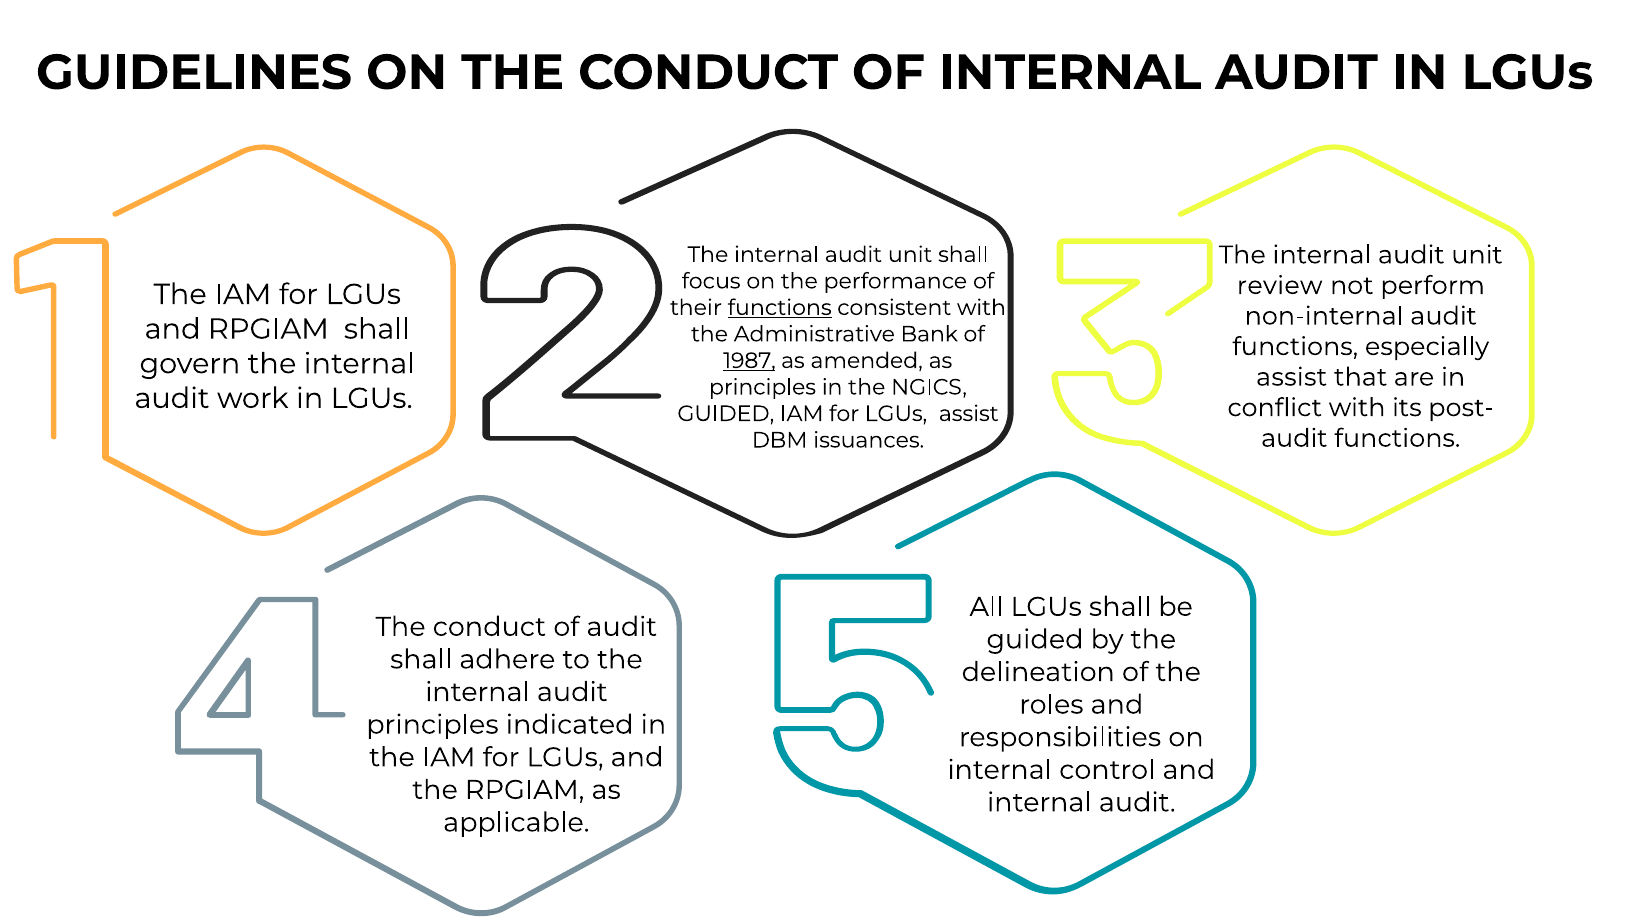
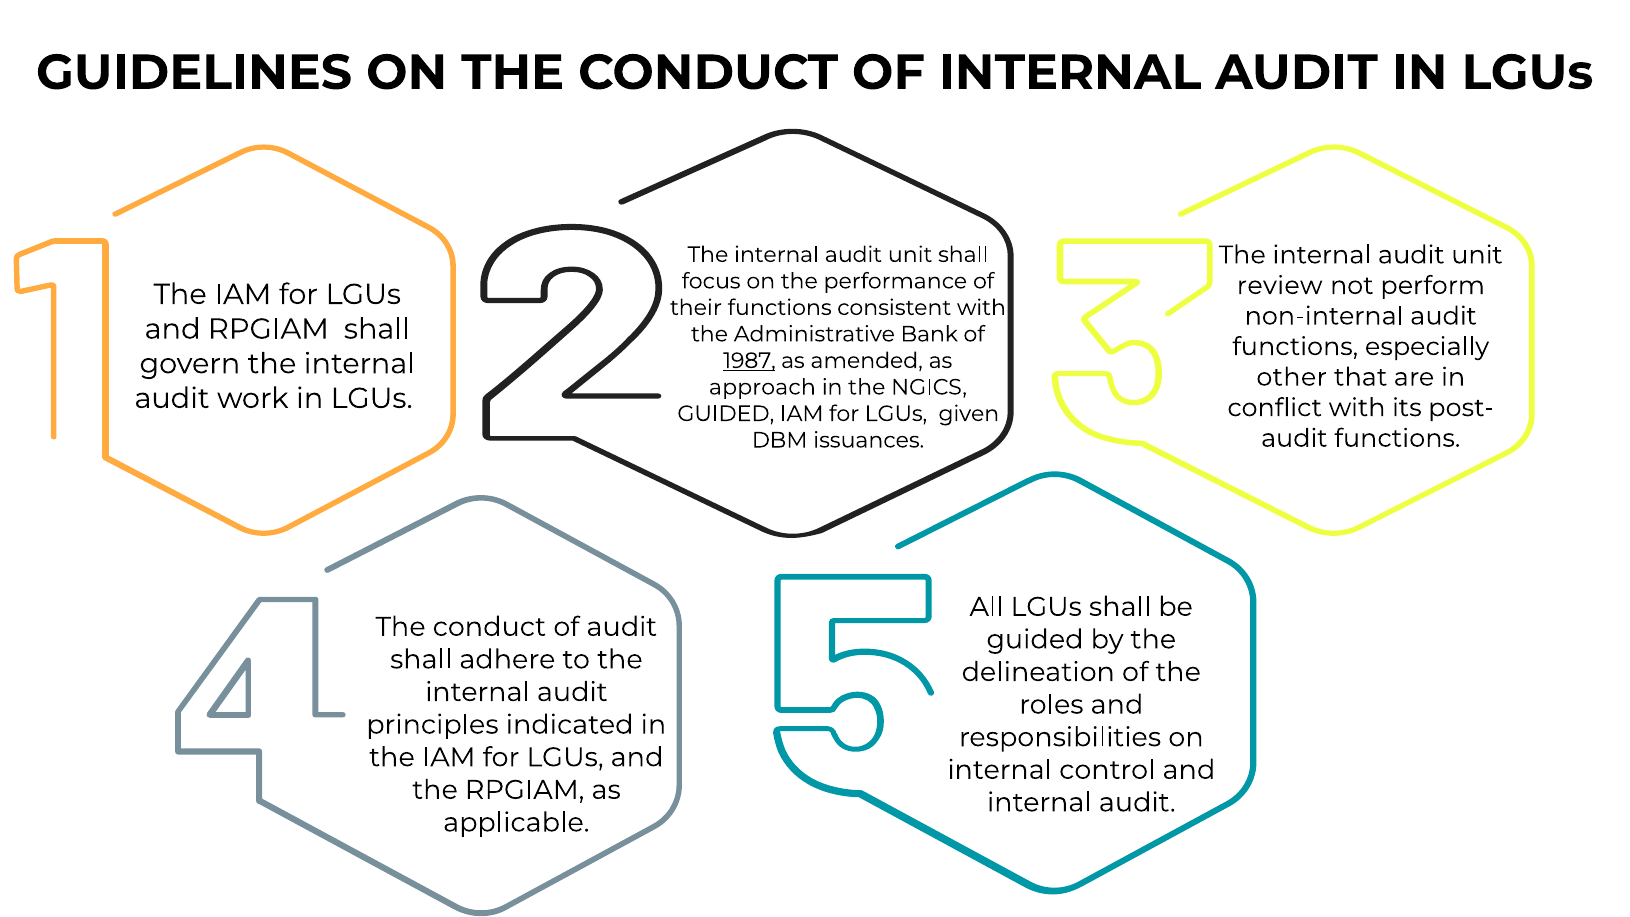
functions at (780, 308) underline: present -> none
assist at (1292, 377): assist -> other
principles at (762, 387): principles -> approach
LGUs assist: assist -> given
